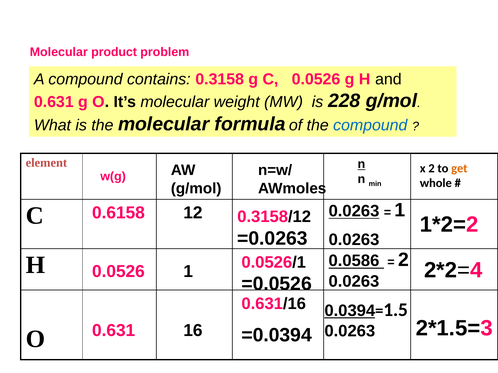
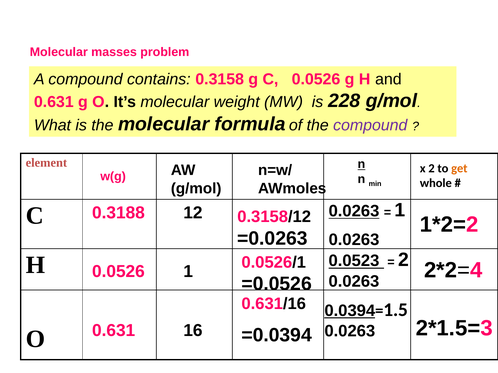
product: product -> masses
compound at (370, 125) colour: blue -> purple
0.6158: 0.6158 -> 0.3188
0.0586: 0.0586 -> 0.0523
